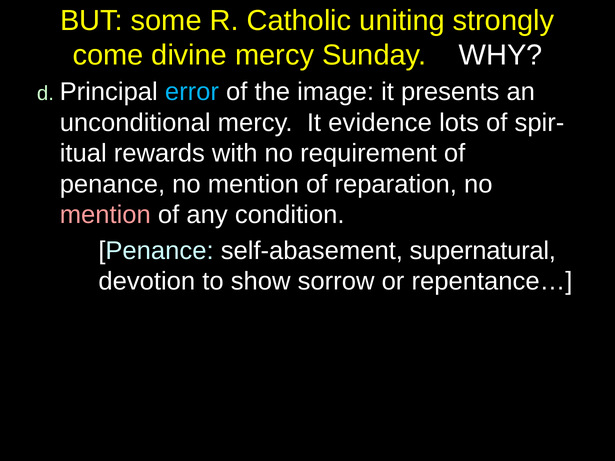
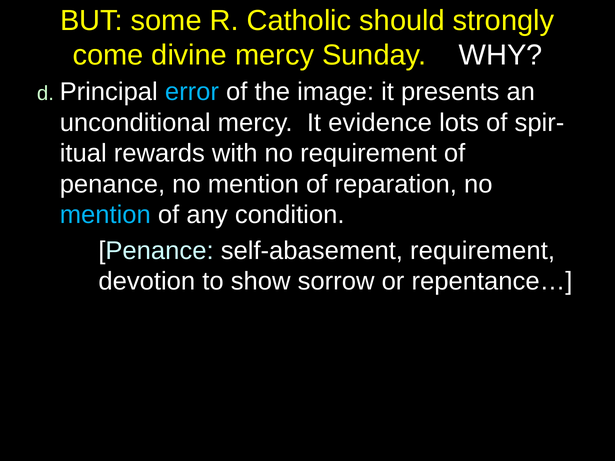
uniting: uniting -> should
mention at (105, 215) colour: pink -> light blue
self-abasement supernatural: supernatural -> requirement
